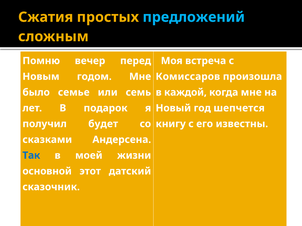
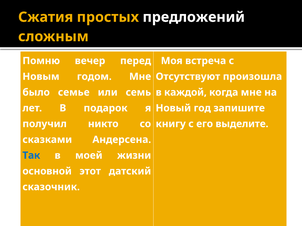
предложений colour: light blue -> white
Комиссаров: Комиссаров -> Отсутствуют
шепчется: шепчется -> запишите
будет: будет -> никто
известны: известны -> выделите
